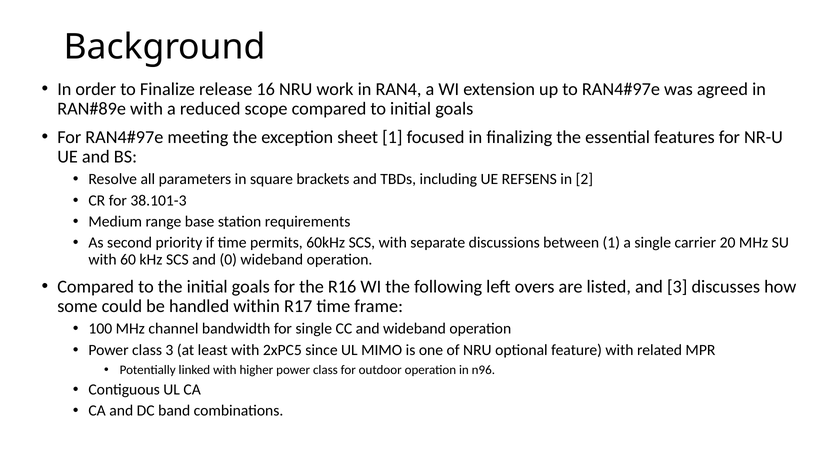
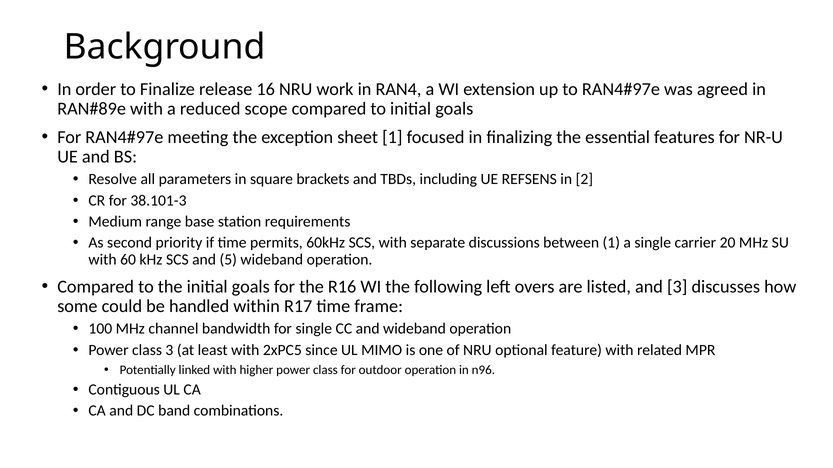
0: 0 -> 5
